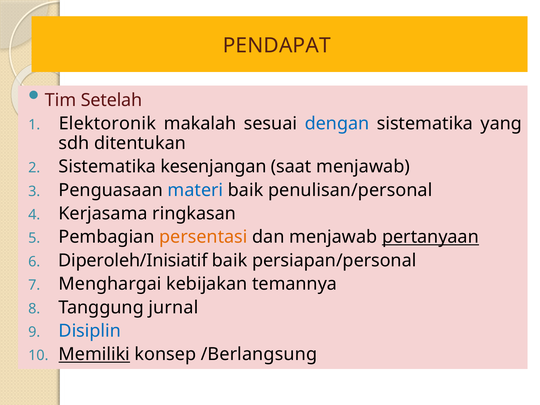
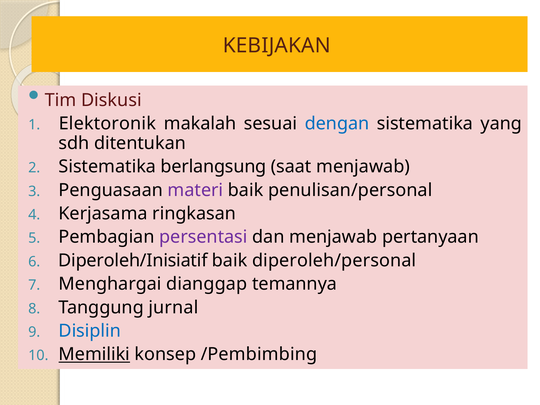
PENDAPAT: PENDAPAT -> KEBIJAKAN
Setelah: Setelah -> Diskusi
kesenjangan: kesenjangan -> berlangsung
materi colour: blue -> purple
persentasi colour: orange -> purple
pertanyaan underline: present -> none
persiapan/personal: persiapan/personal -> diperoleh/personal
kebijakan: kebijakan -> dianggap
/Berlangsung: /Berlangsung -> /Pembimbing
